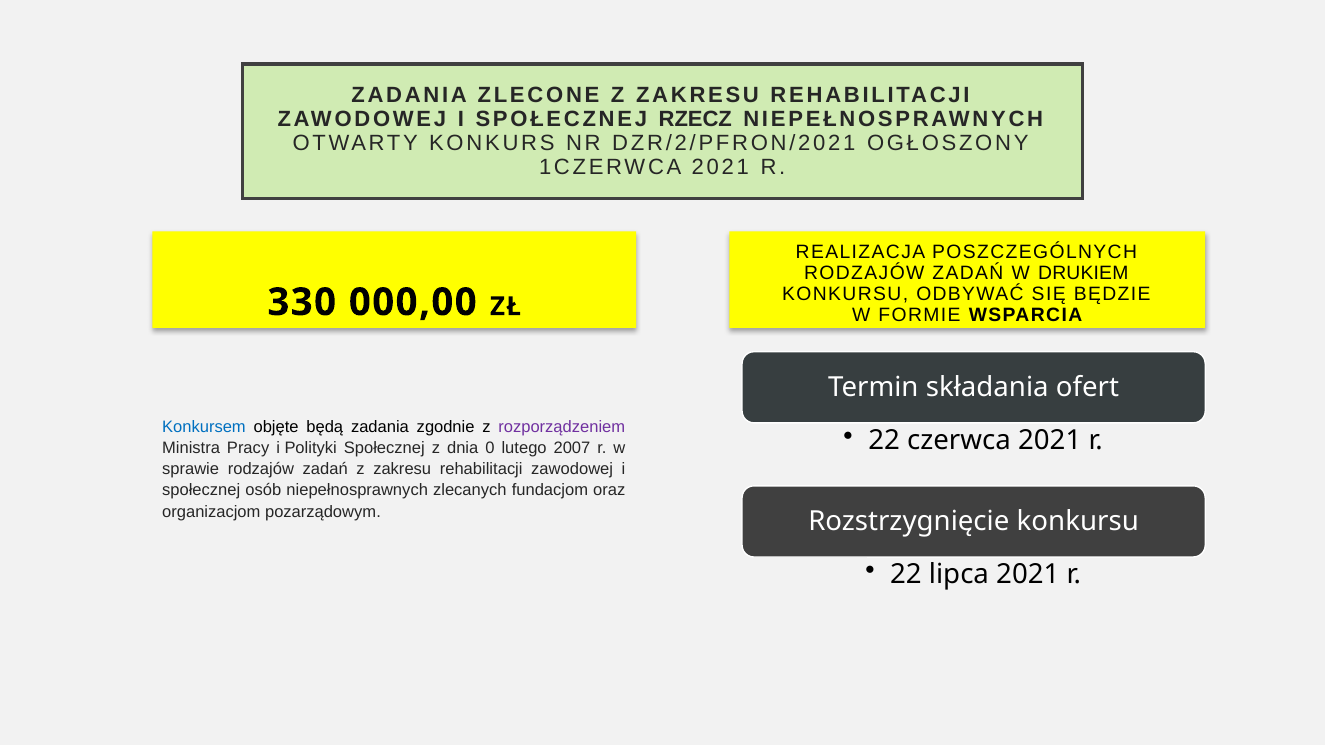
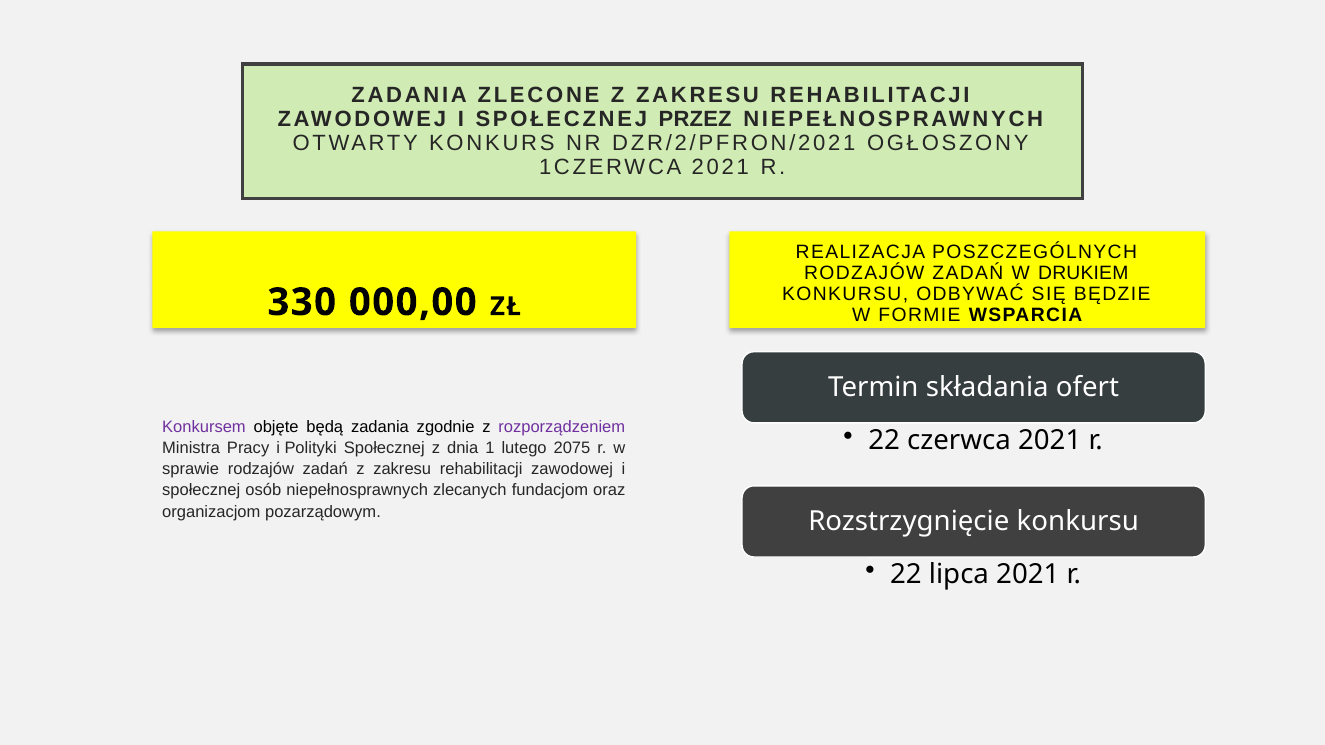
RZECZ: RZECZ -> PRZEZ
Konkursem colour: blue -> purple
0: 0 -> 1
2007: 2007 -> 2075
